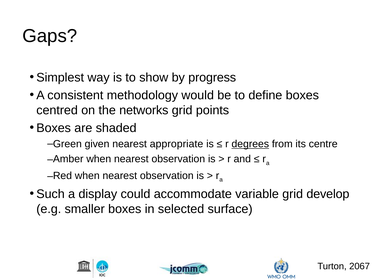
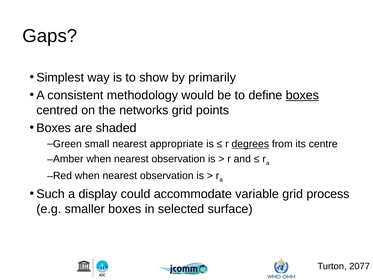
progress: progress -> primarily
boxes at (302, 95) underline: none -> present
given: given -> small
develop: develop -> process
2067: 2067 -> 2077
